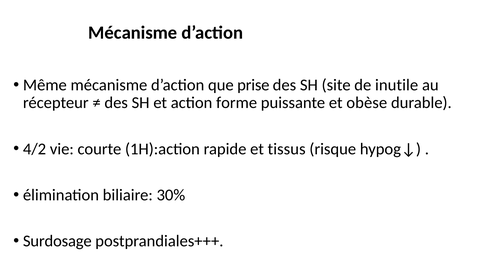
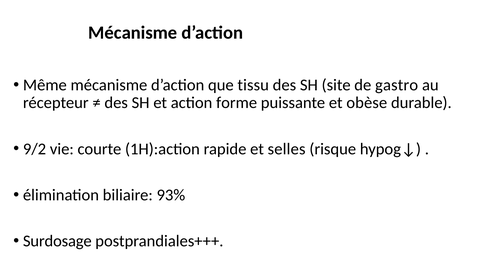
prise: prise -> tissu
inutile: inutile -> gastro
4/2: 4/2 -> 9/2
tissus: tissus -> selles
30%: 30% -> 93%
